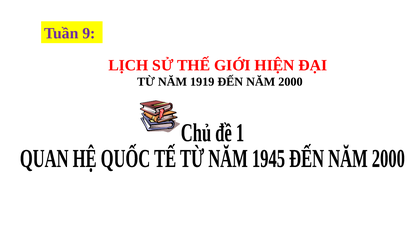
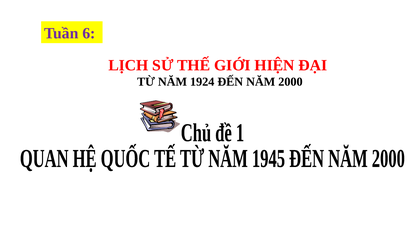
9: 9 -> 6
1919: 1919 -> 1924
